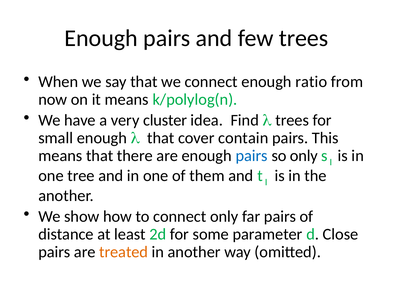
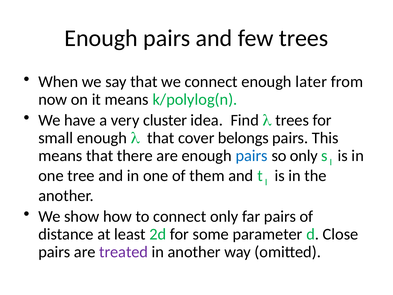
ratio: ratio -> later
contain: contain -> belongs
treated colour: orange -> purple
